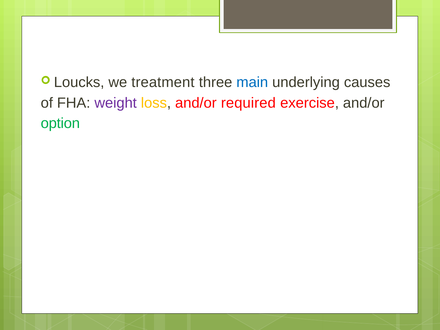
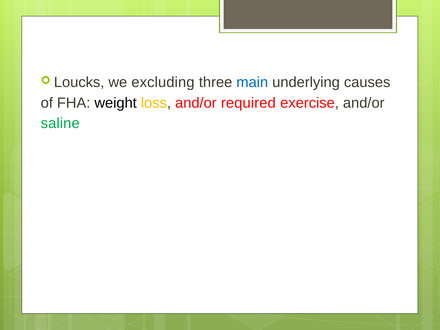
treatment: treatment -> excluding
weight colour: purple -> black
option: option -> saline
